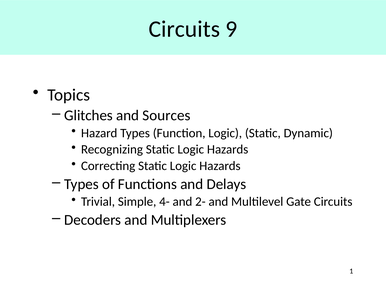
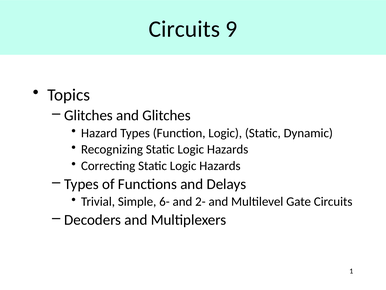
and Sources: Sources -> Glitches
4-: 4- -> 6-
